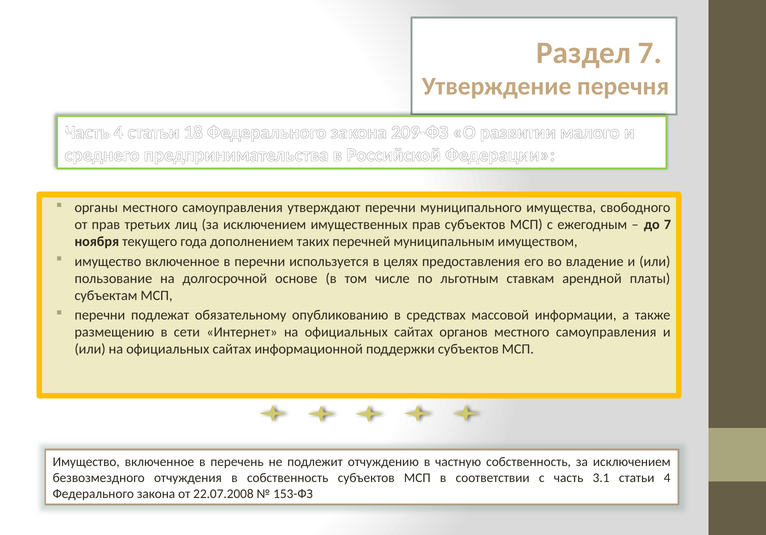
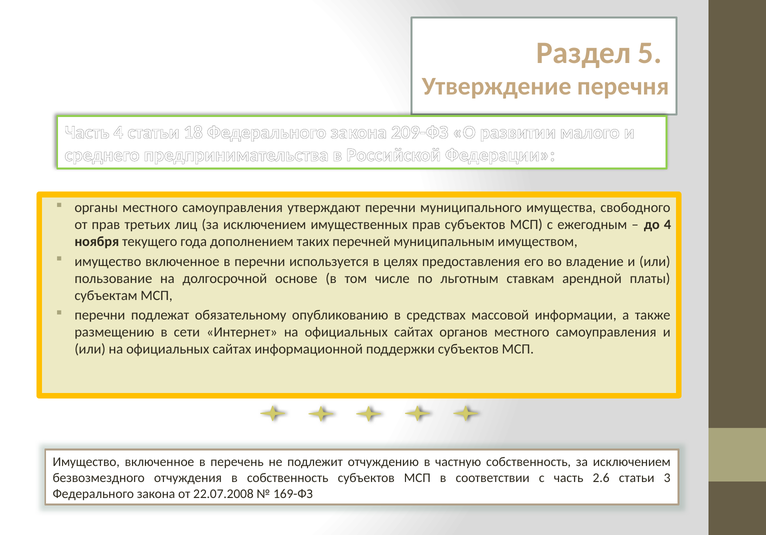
Раздел 7: 7 -> 5
до 7: 7 -> 4
3.1: 3.1 -> 2.6
статьи 4: 4 -> 3
153-ФЗ: 153-ФЗ -> 169-ФЗ
